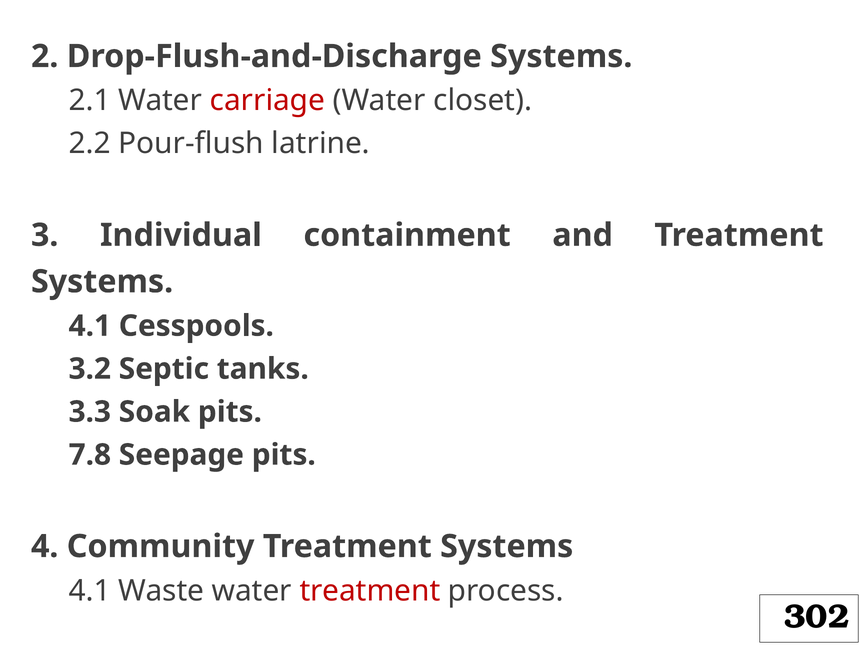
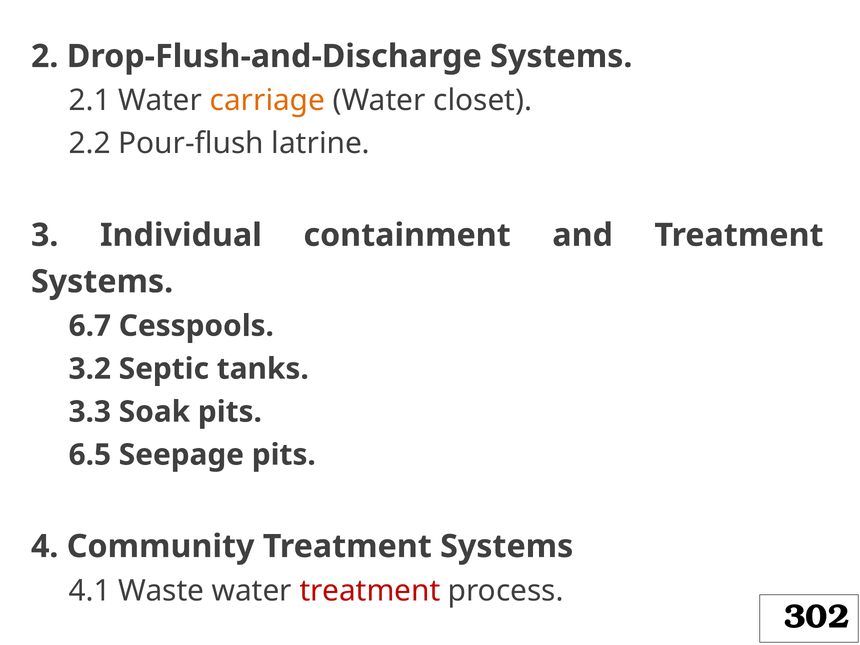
carriage colour: red -> orange
4.1 at (90, 326): 4.1 -> 6.7
7.8: 7.8 -> 6.5
